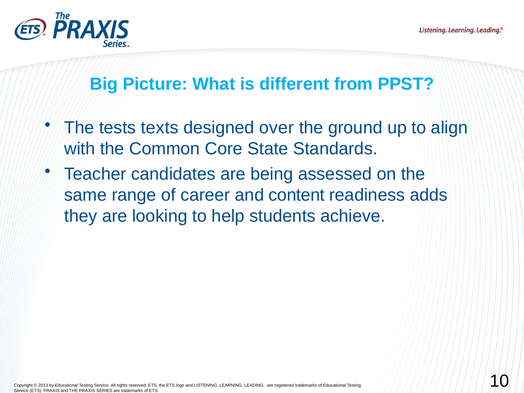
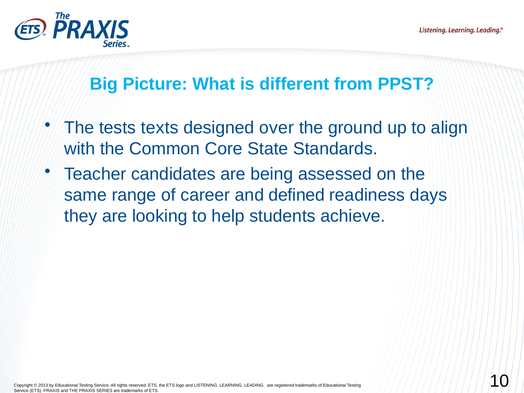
content: content -> defined
adds: adds -> days
